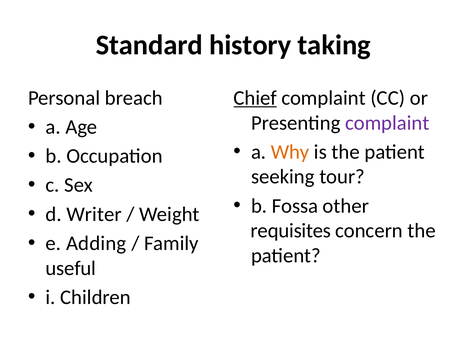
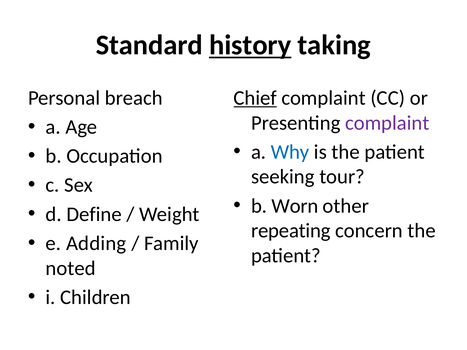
history underline: none -> present
Why colour: orange -> blue
Fossa: Fossa -> Worn
Writer: Writer -> Define
requisites: requisites -> repeating
useful: useful -> noted
